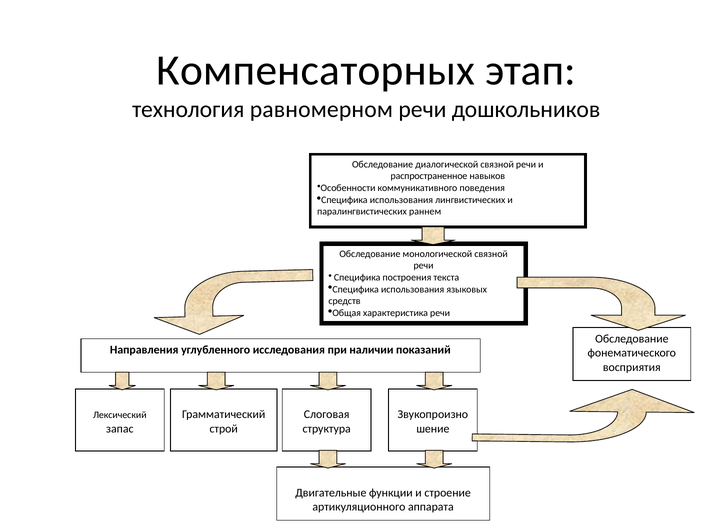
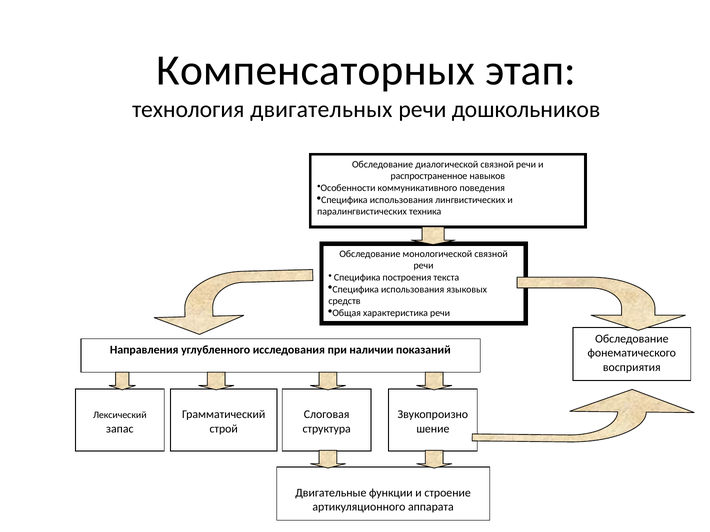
равномерном: равномерном -> двигательных
раннем: раннем -> техника
